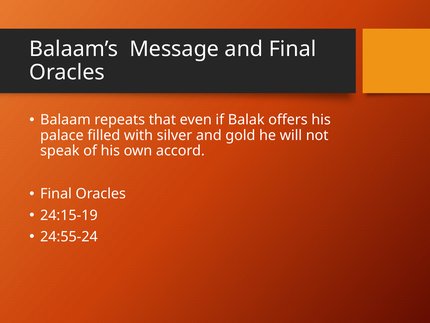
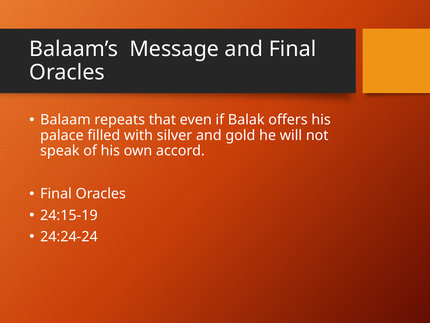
24:55-24: 24:55-24 -> 24:24-24
